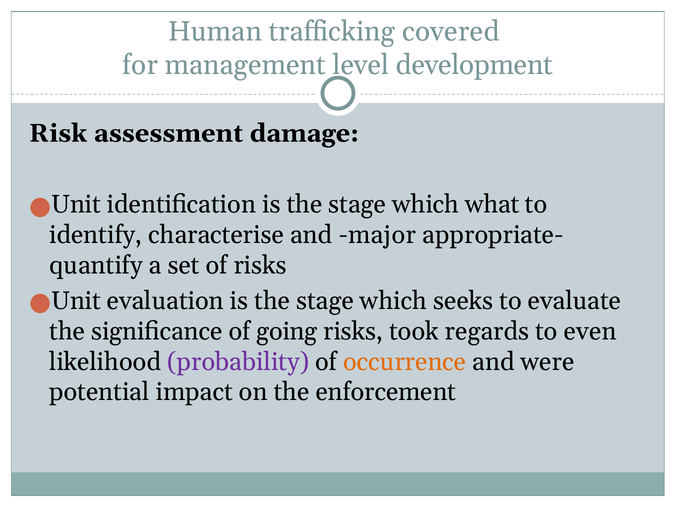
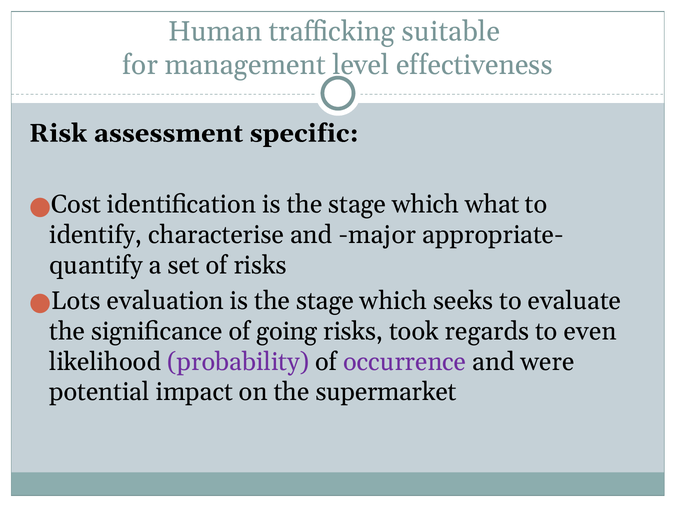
covered: covered -> suitable
development: development -> effectiveness
damage: damage -> specific
Unit at (76, 204): Unit -> Cost
Unit at (76, 301): Unit -> Lots
occurrence colour: orange -> purple
enforcement: enforcement -> supermarket
